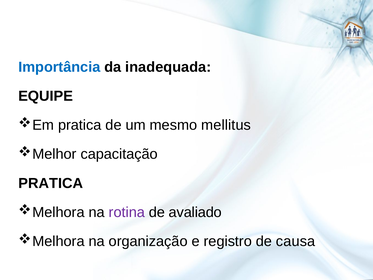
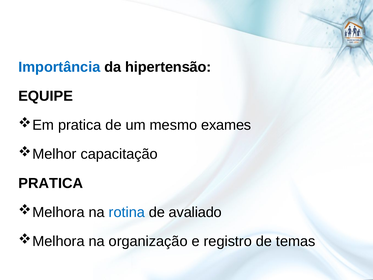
inadequada: inadequada -> hipertensão
mellitus: mellitus -> exames
rotina colour: purple -> blue
causa: causa -> temas
